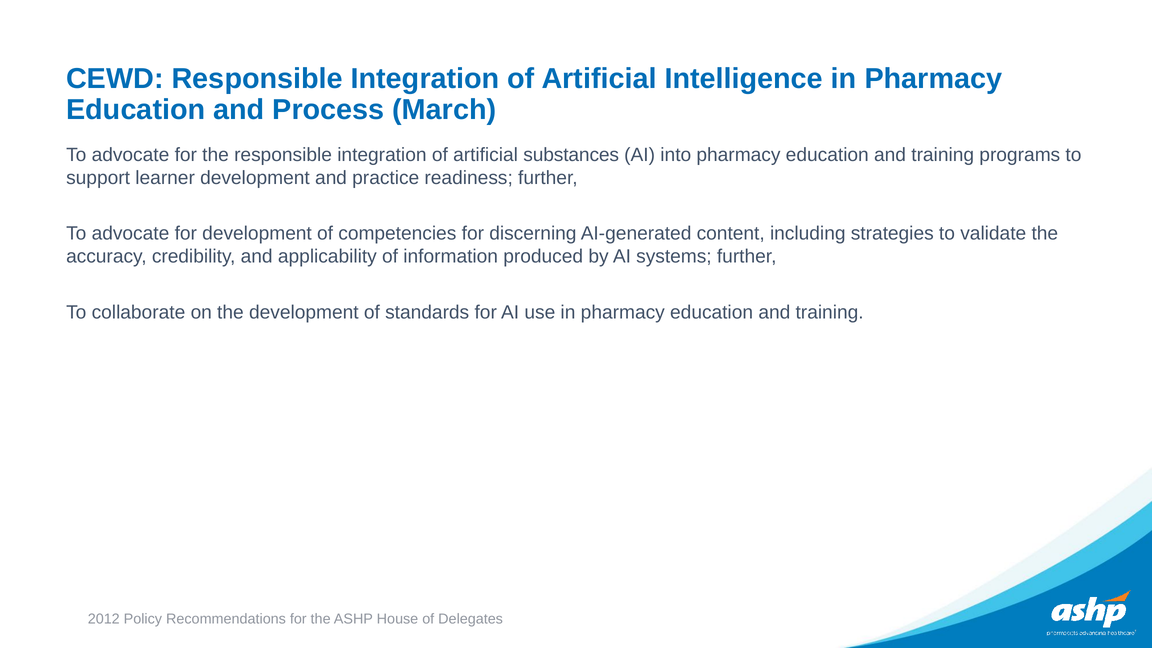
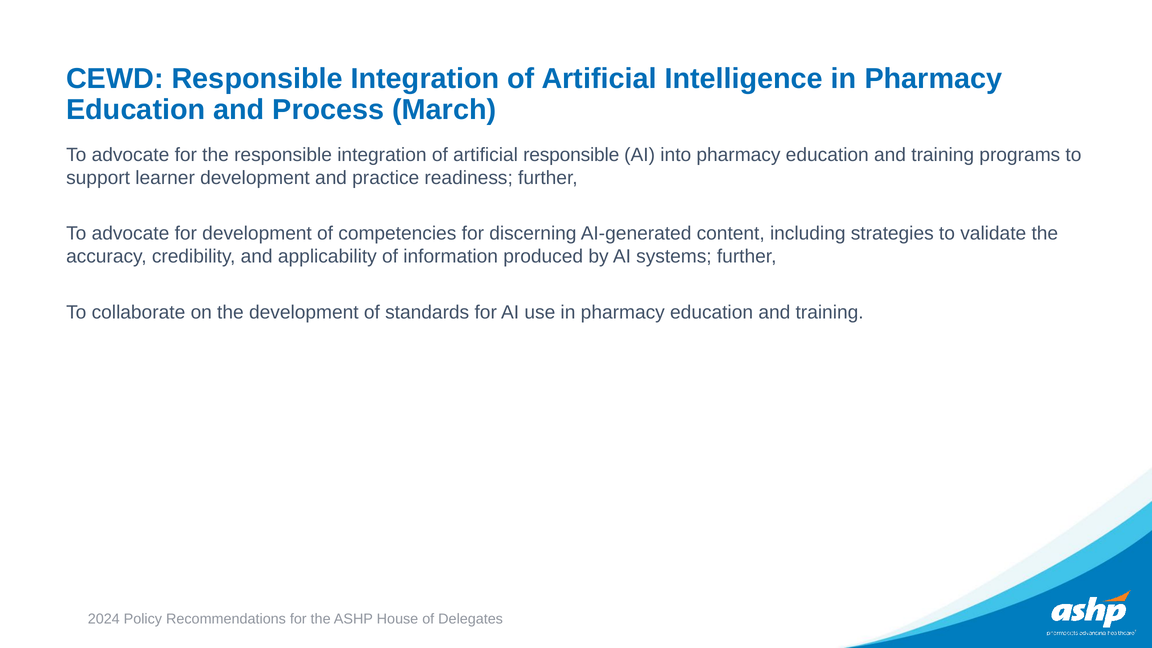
artificial substances: substances -> responsible
2012: 2012 -> 2024
